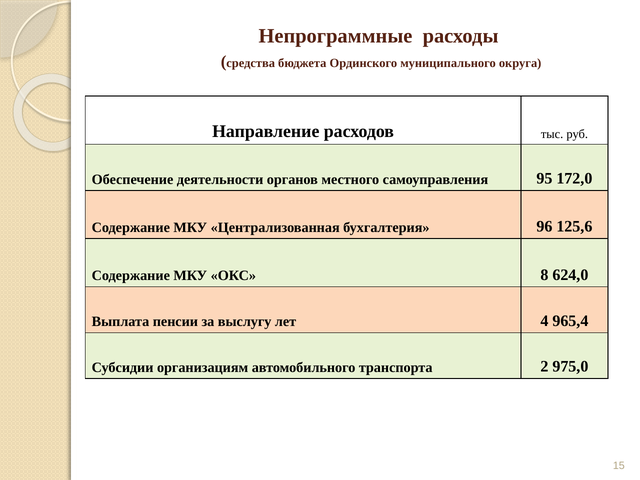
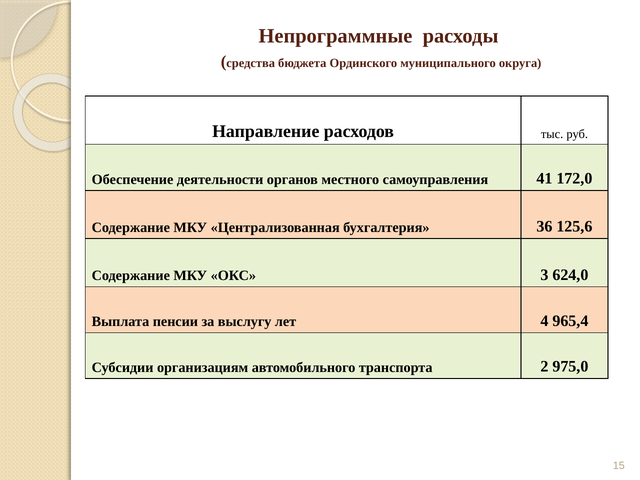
95: 95 -> 41
96: 96 -> 36
8: 8 -> 3
